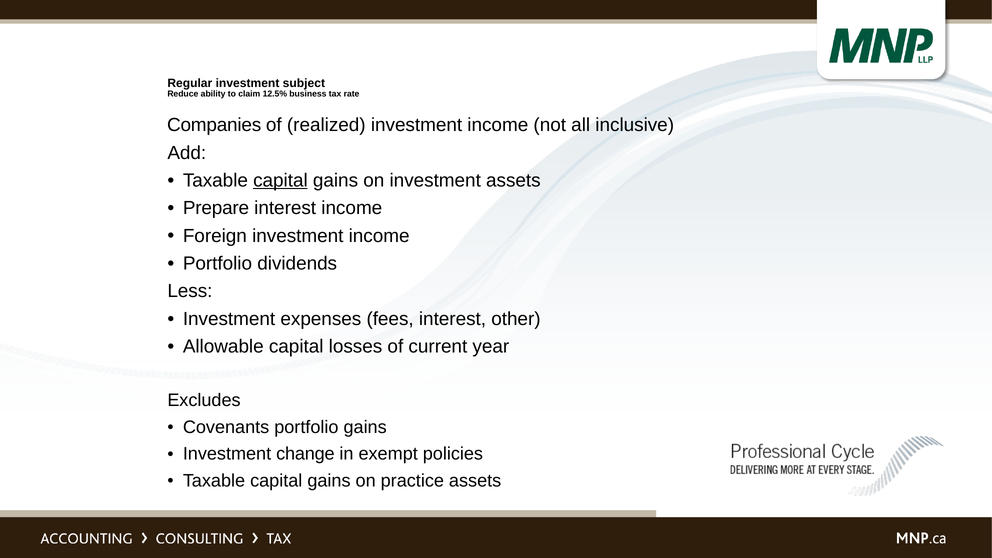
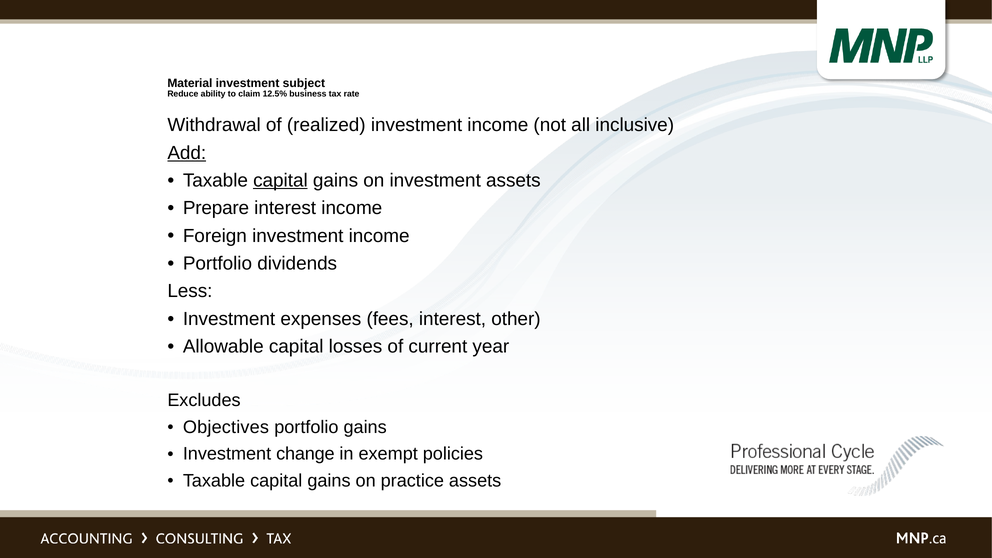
Regular: Regular -> Material
Companies: Companies -> Withdrawal
Add underline: none -> present
Covenants: Covenants -> Objectives
